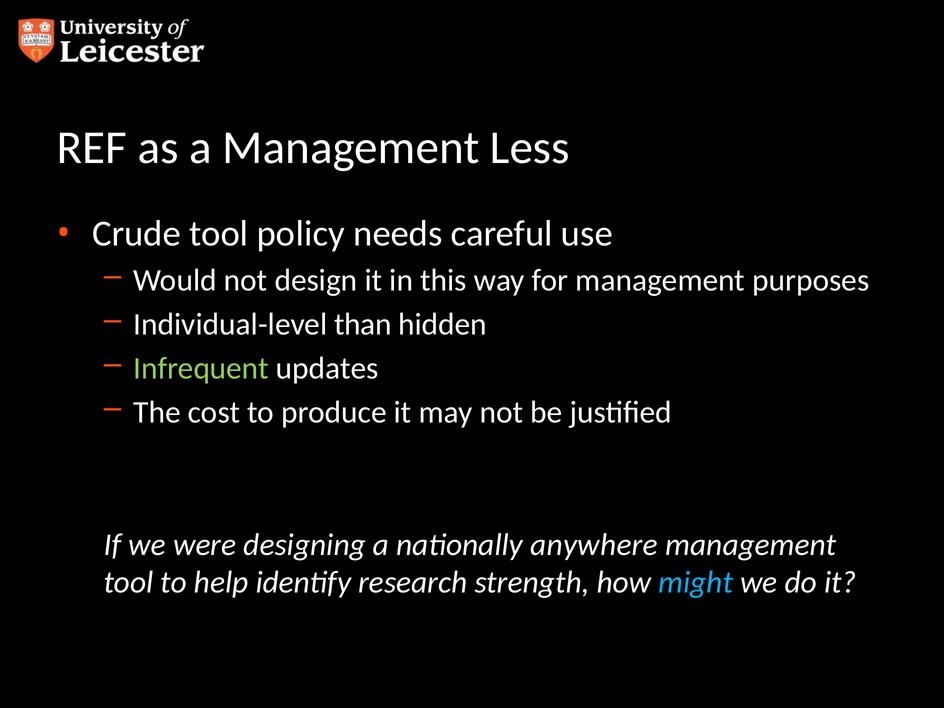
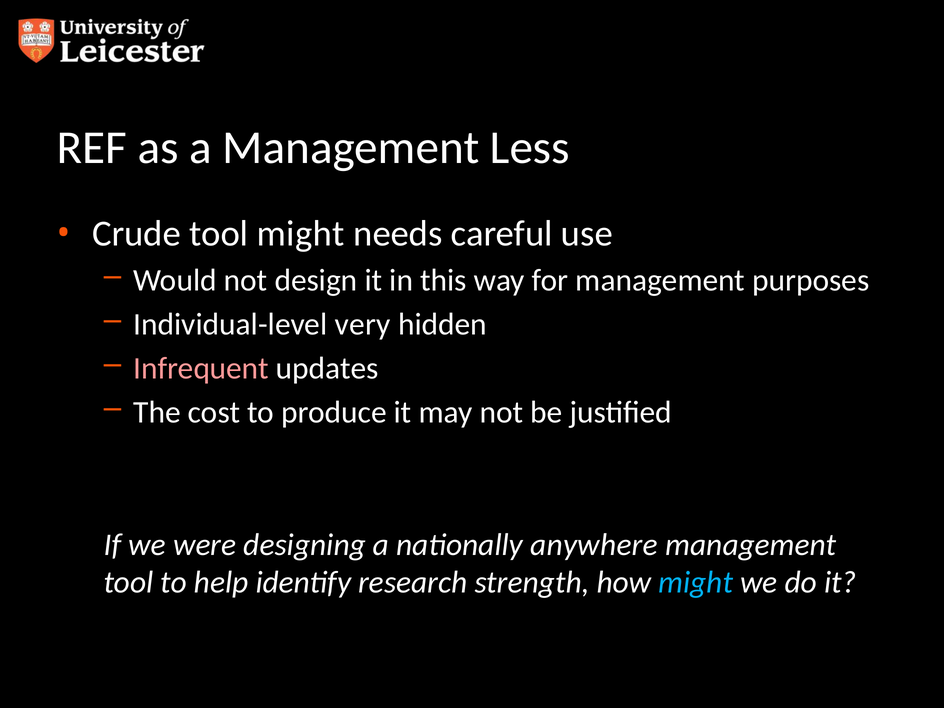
tool policy: policy -> might
than: than -> very
Infrequent colour: light green -> pink
